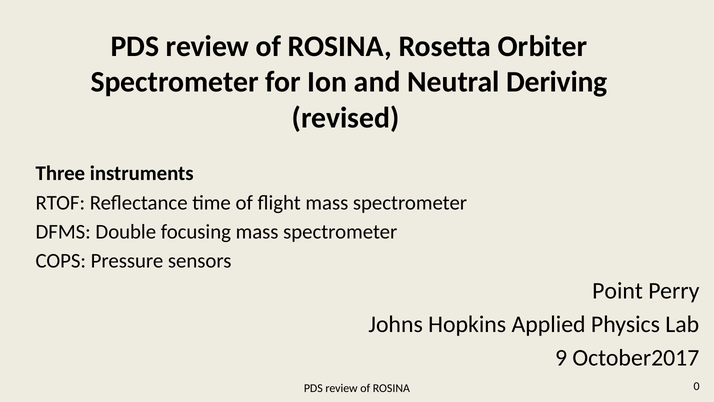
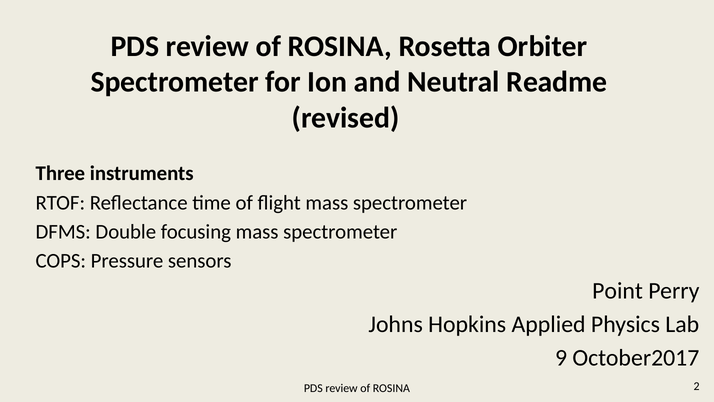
Deriving: Deriving -> Readme
0: 0 -> 2
